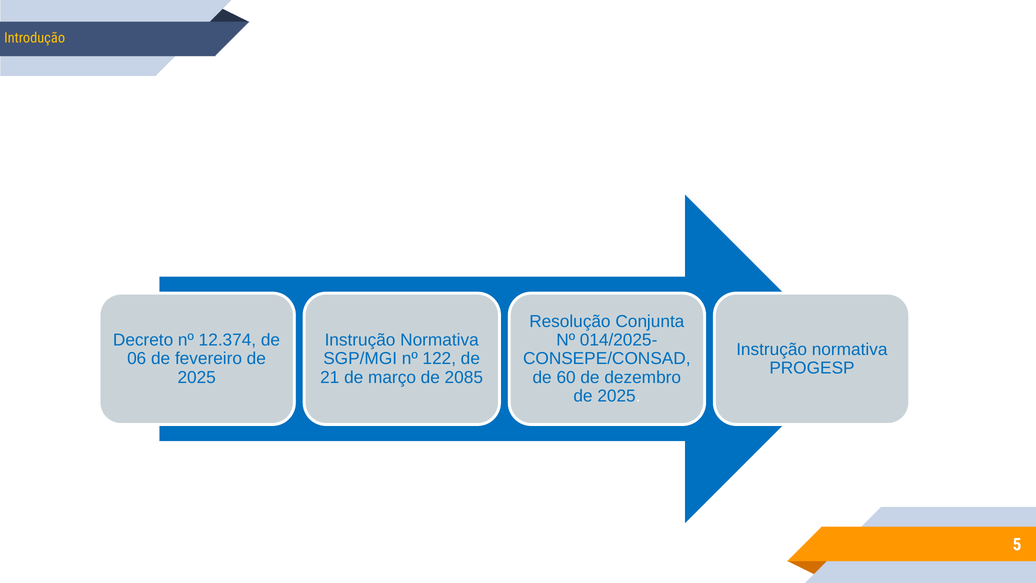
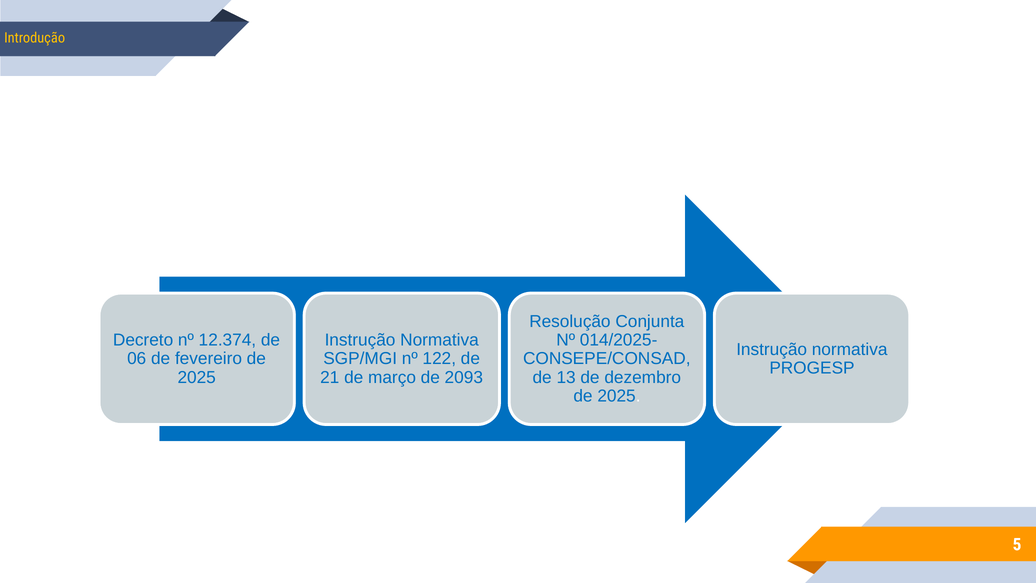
2085: 2085 -> 2093
60: 60 -> 13
